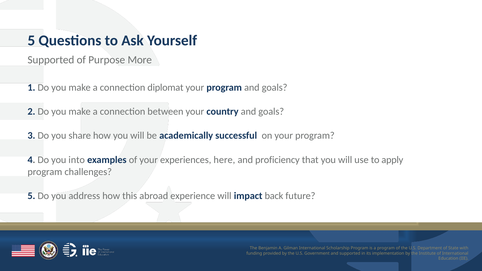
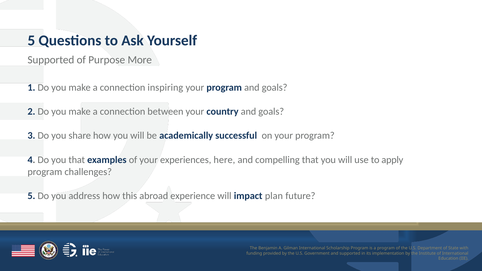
diplomat: diplomat -> inspiring
you into: into -> that
proficiency: proficiency -> compelling
back: back -> plan
